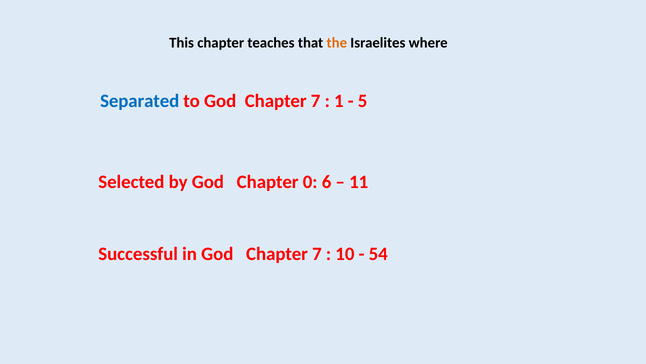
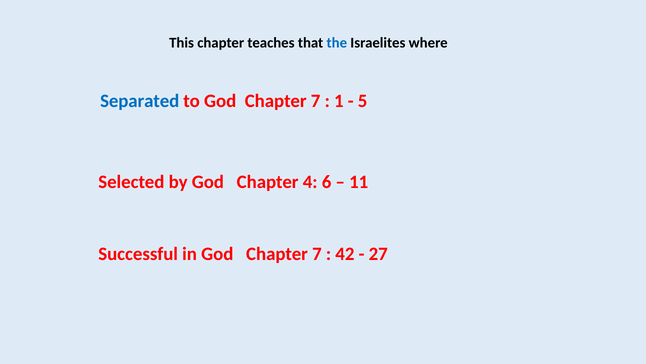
the colour: orange -> blue
0: 0 -> 4
10: 10 -> 42
54: 54 -> 27
